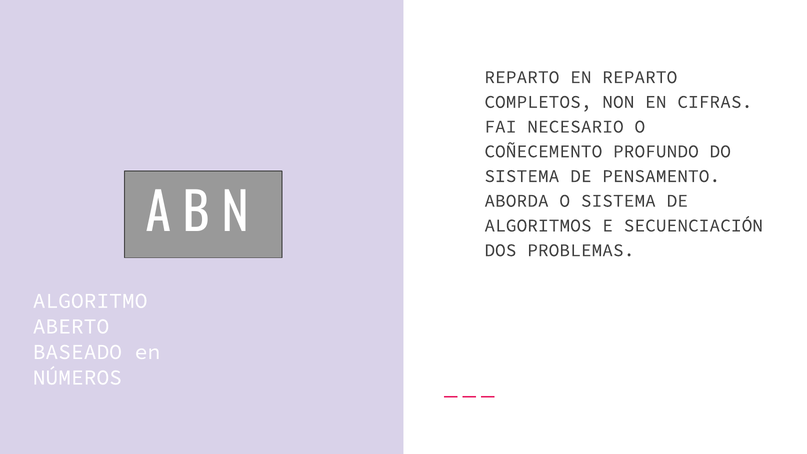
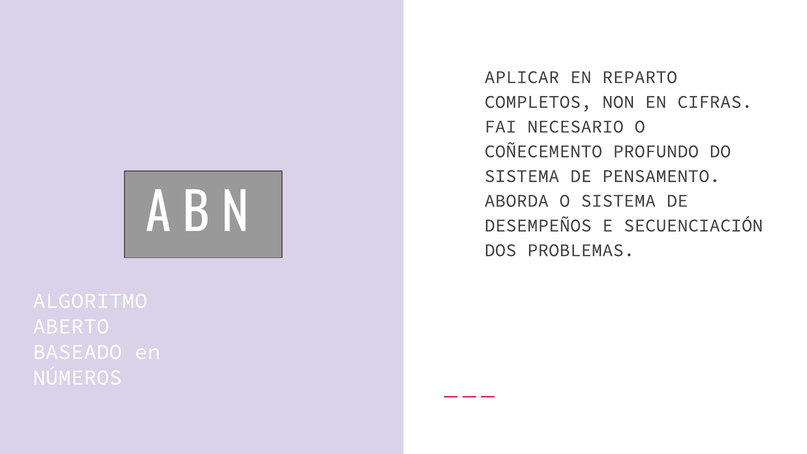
REPARTO at (522, 77): REPARTO -> APLICAR
ALGORITMOS: ALGORITMOS -> DESEMPEÑOS
